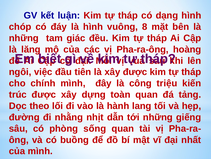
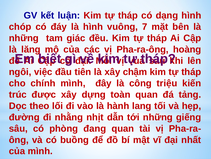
8: 8 -> 7
xây được: được -> chậm
sống: sống -> đang
